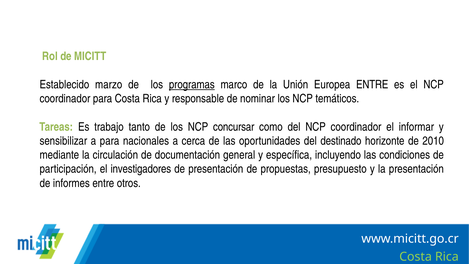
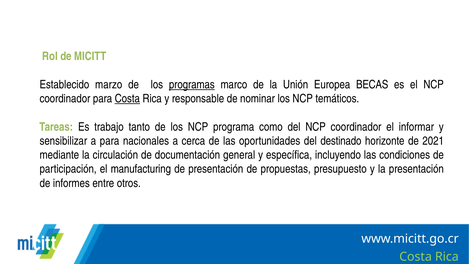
Europea ENTRE: ENTRE -> BECAS
Costa at (127, 99) underline: none -> present
concursar: concursar -> programa
2010: 2010 -> 2021
investigadores: investigadores -> manufacturing
